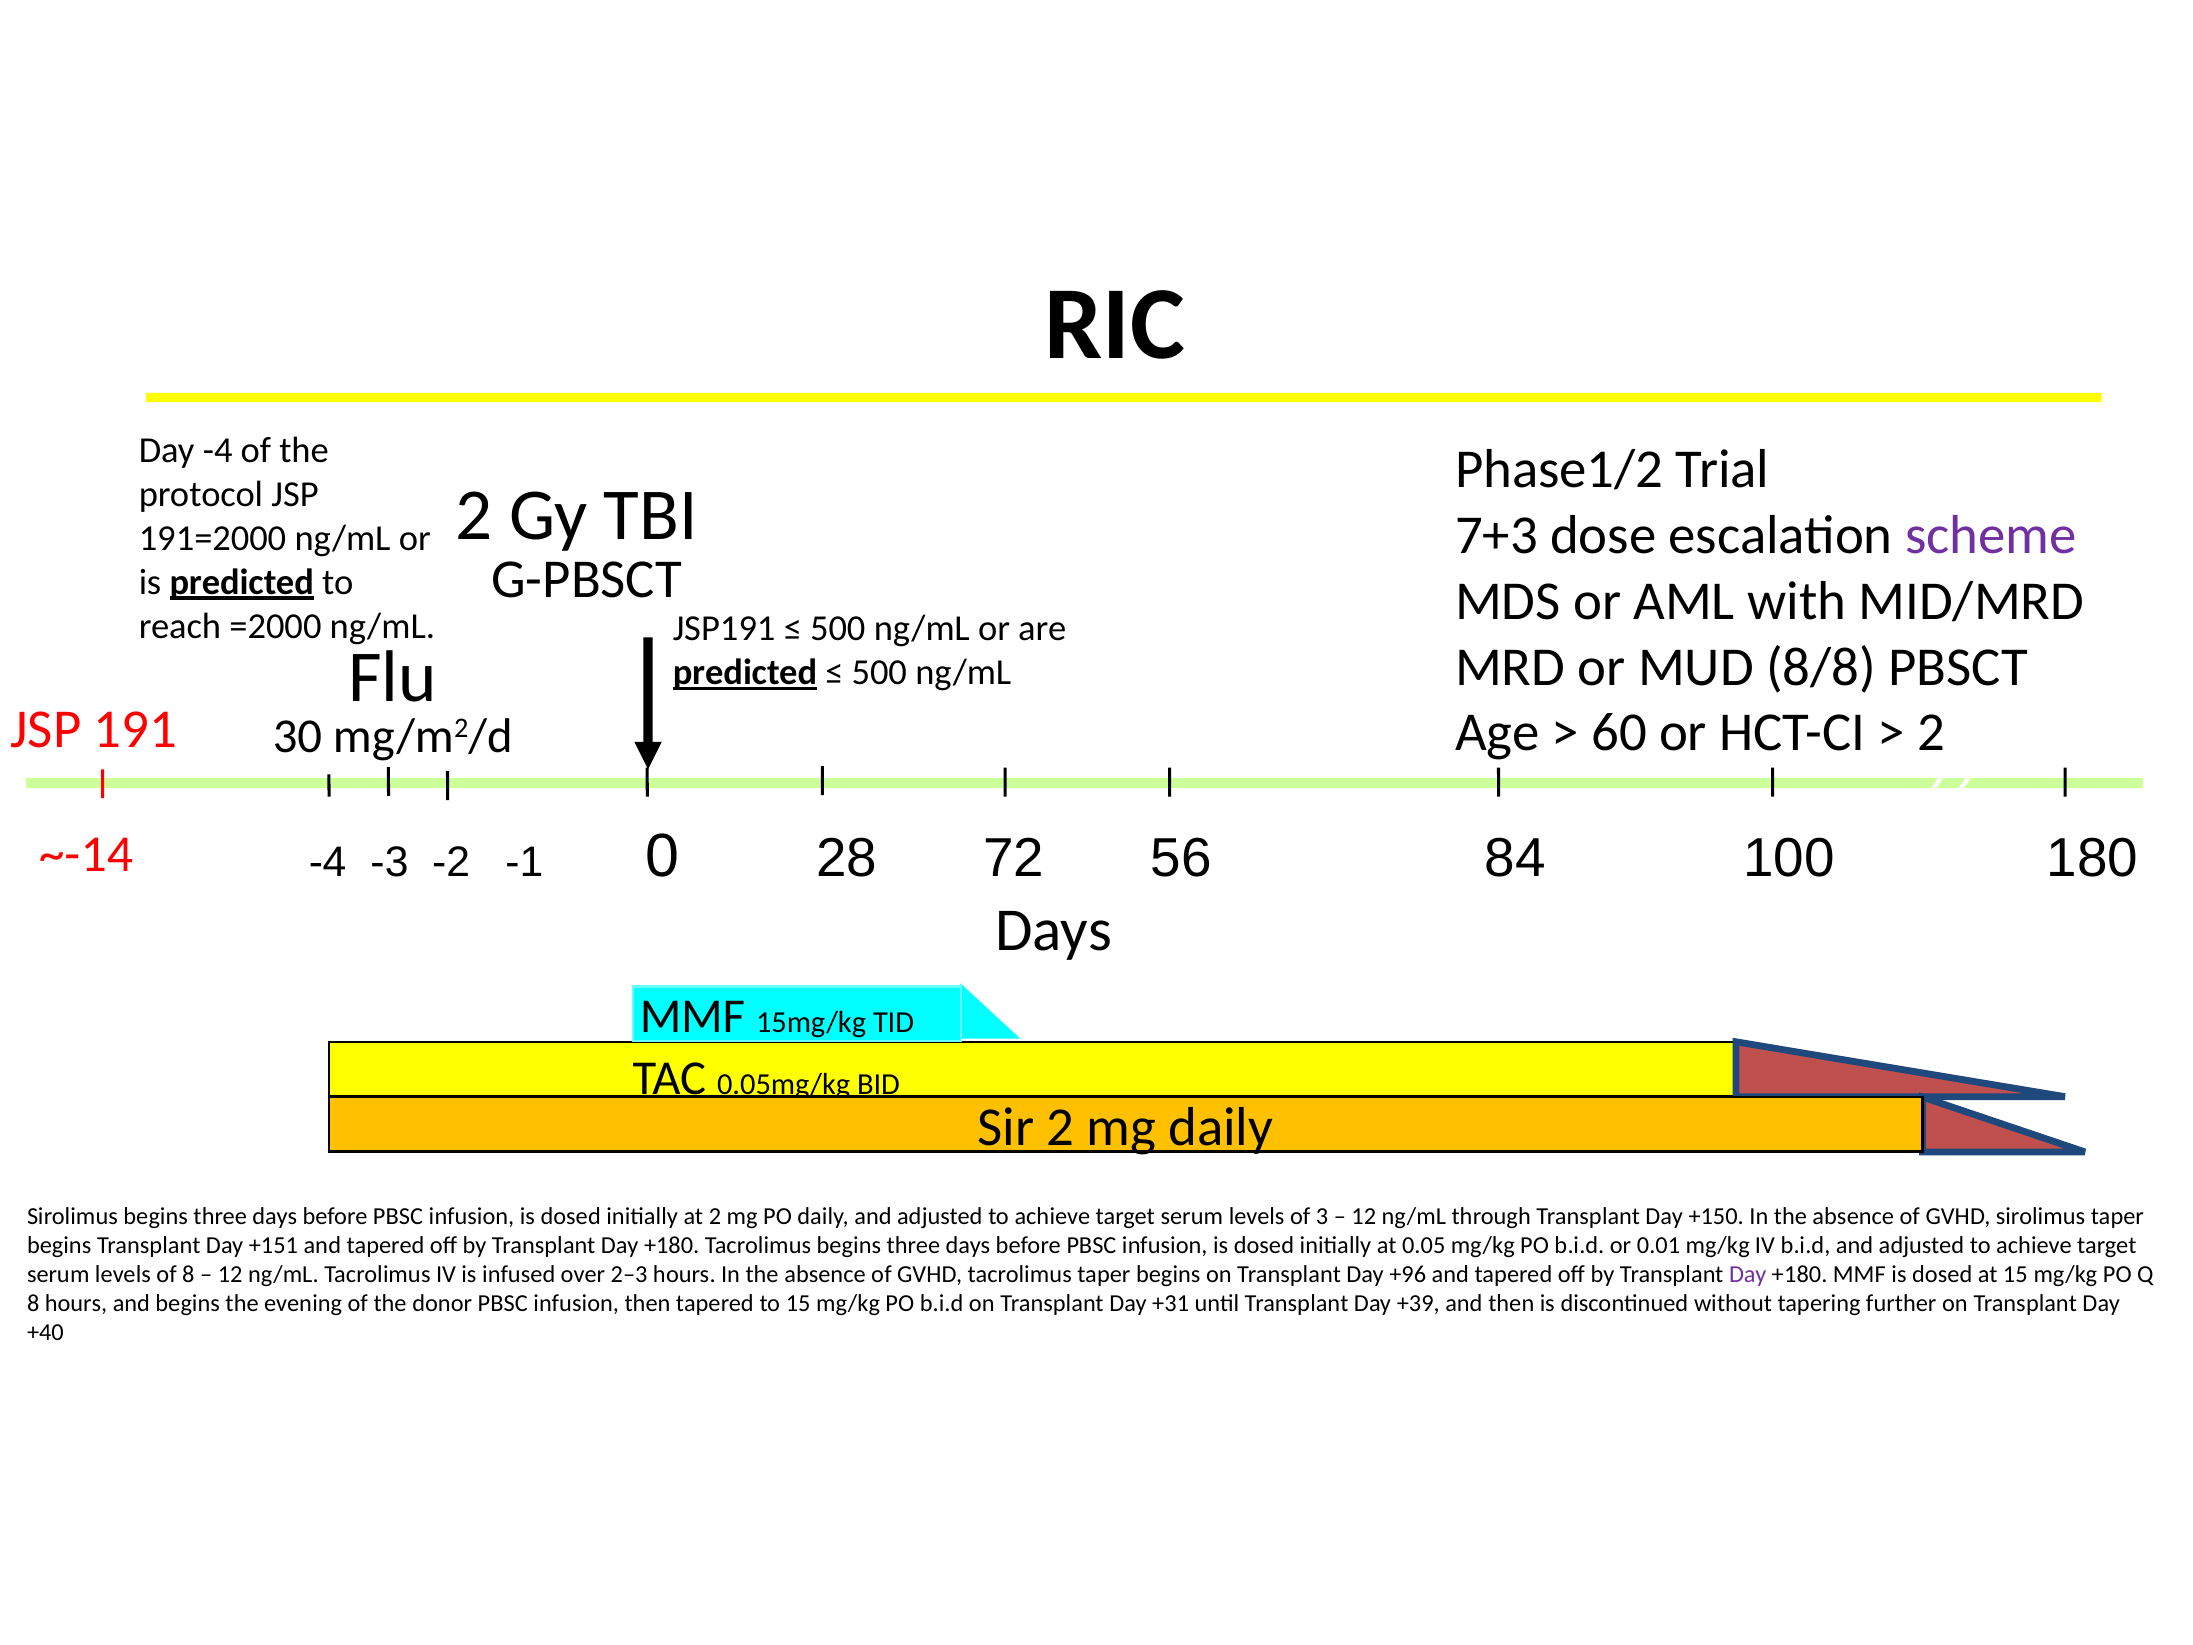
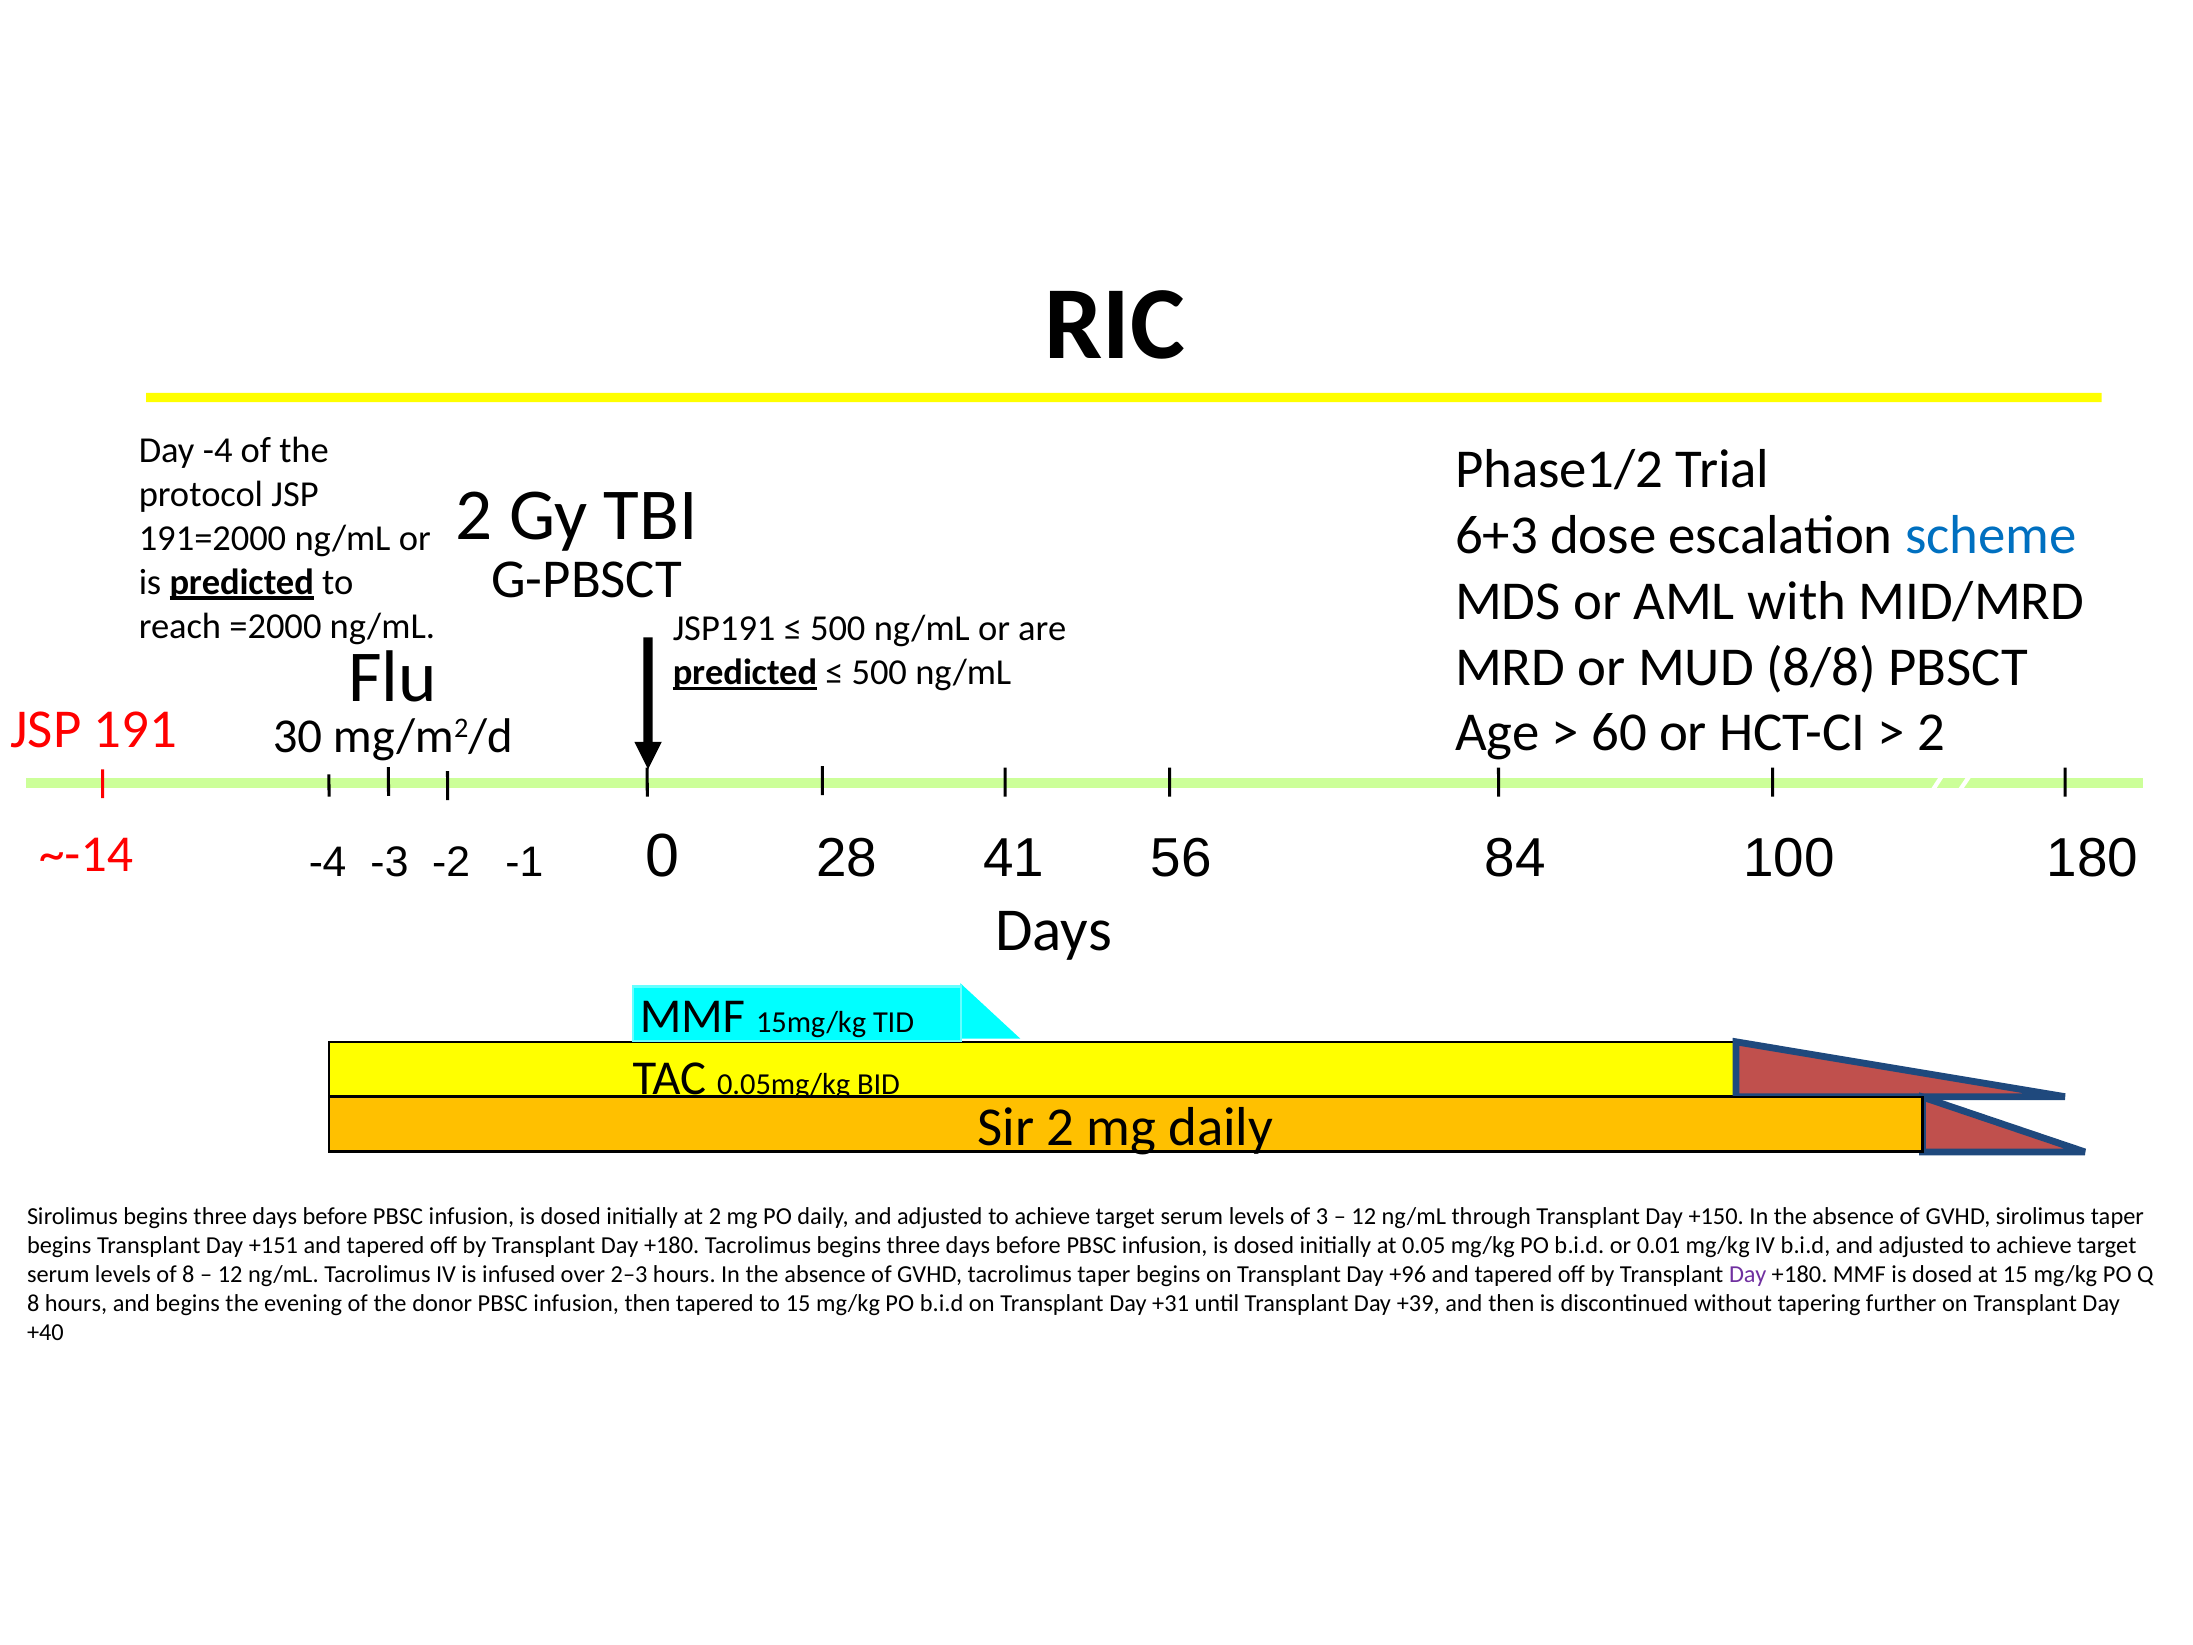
7+3: 7+3 -> 6+3
scheme colour: purple -> blue
72: 72 -> 41
